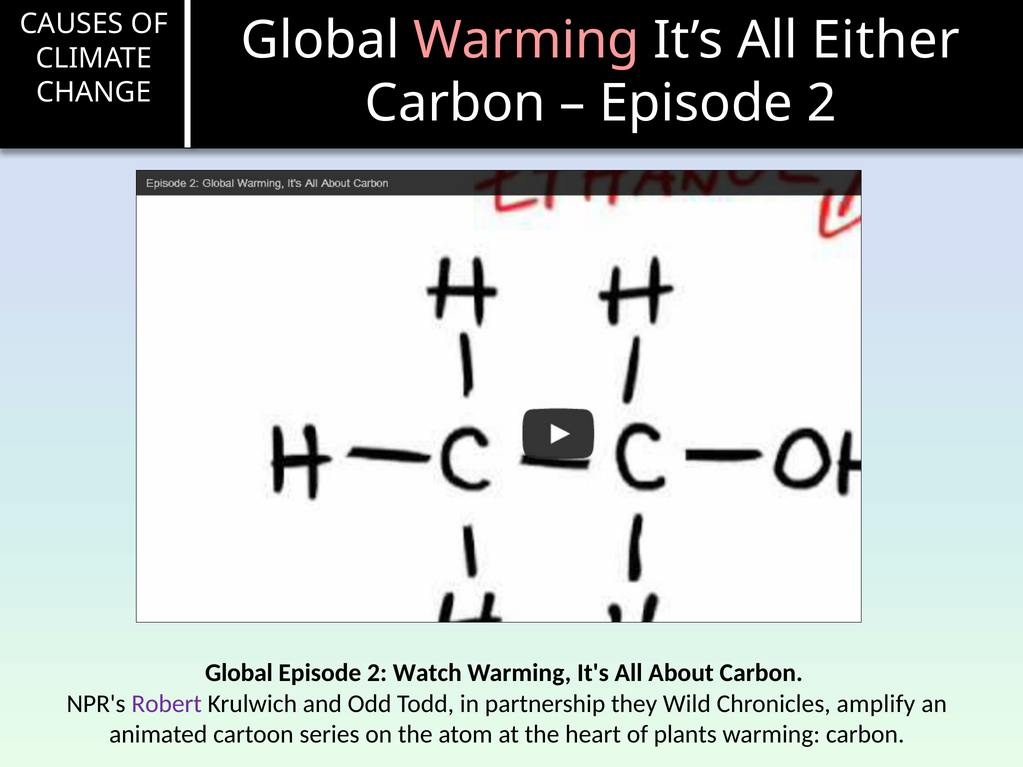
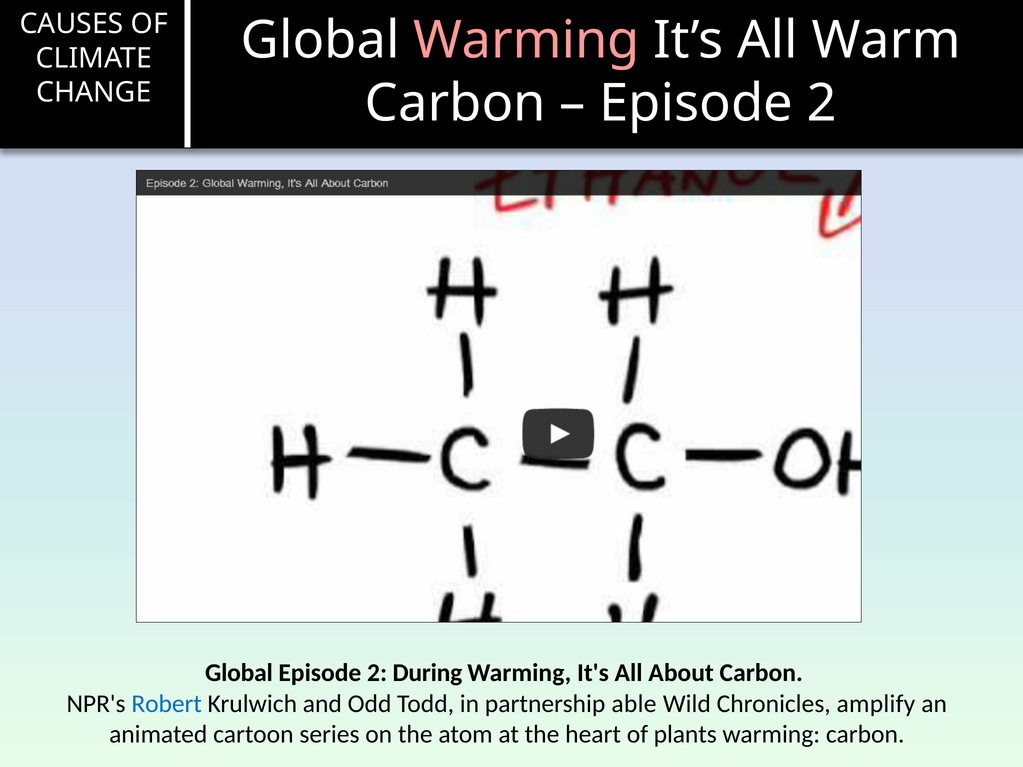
Either: Either -> Warm
Watch: Watch -> During
Robert colour: purple -> blue
they: they -> able
